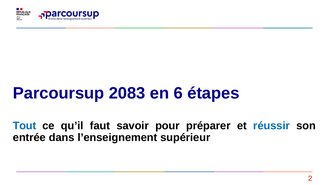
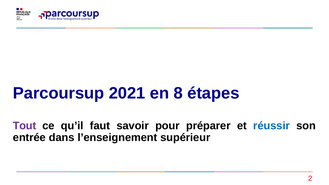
2083: 2083 -> 2021
6: 6 -> 8
Tout colour: blue -> purple
